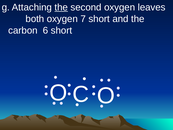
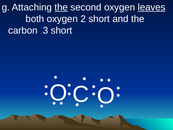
leaves underline: none -> present
7: 7 -> 2
6: 6 -> 3
